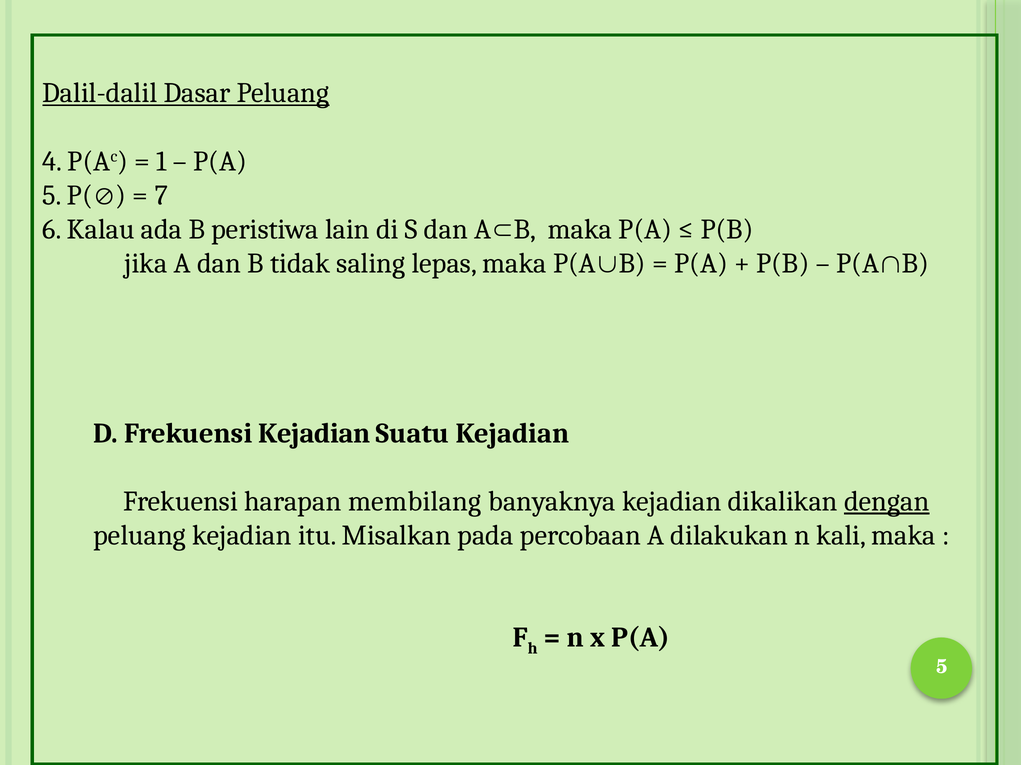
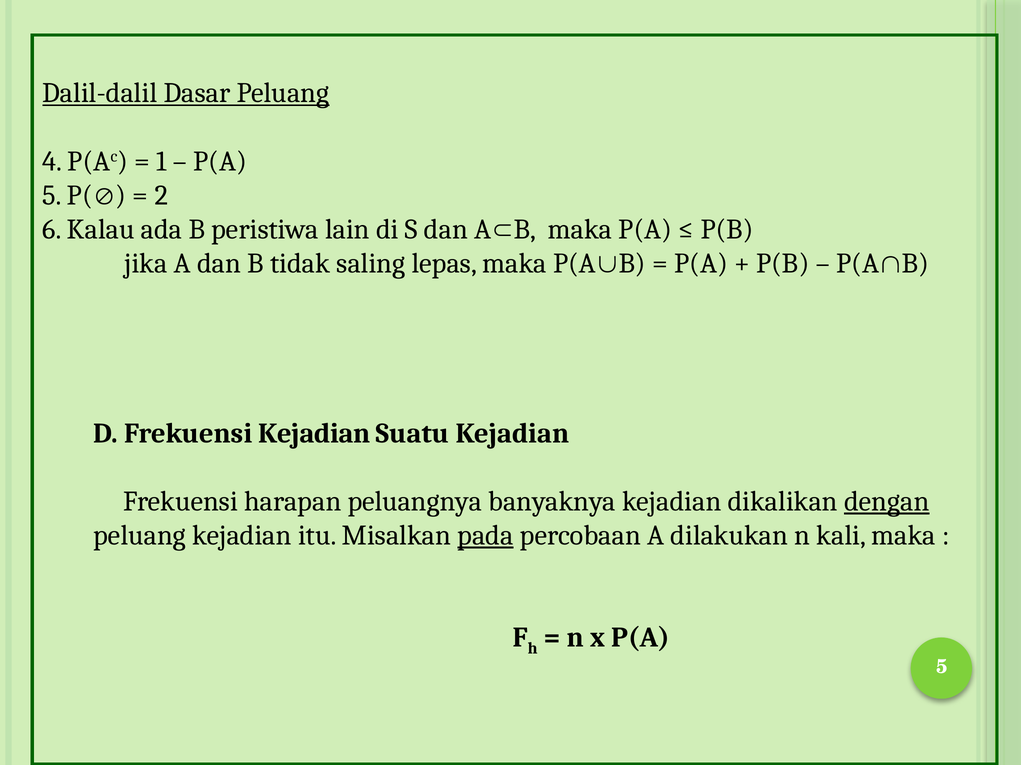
7: 7 -> 2
membilang: membilang -> peluangnya
pada underline: none -> present
